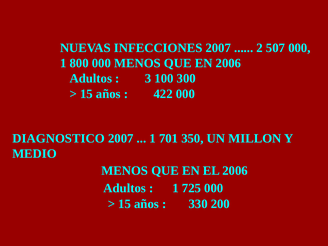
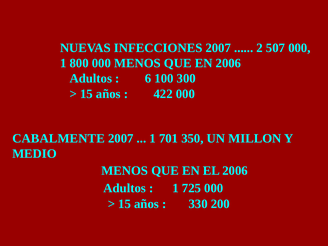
3: 3 -> 6
DIAGNOSTICO: DIAGNOSTICO -> CABALMENTE
